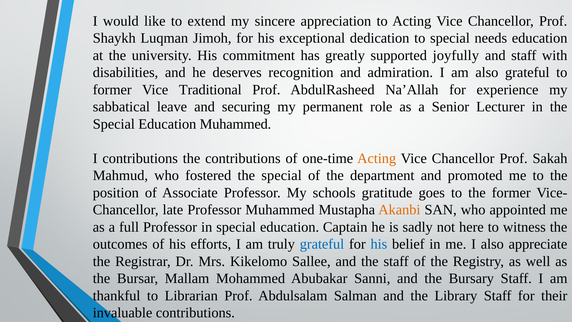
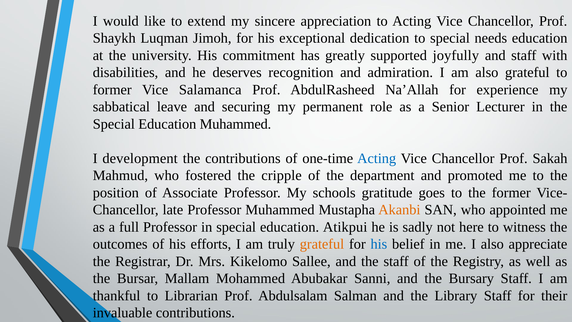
Traditional: Traditional -> Salamanca
I contributions: contributions -> development
Acting at (377, 158) colour: orange -> blue
fostered the special: special -> cripple
Captain: Captain -> Atikpui
grateful at (322, 244) colour: blue -> orange
